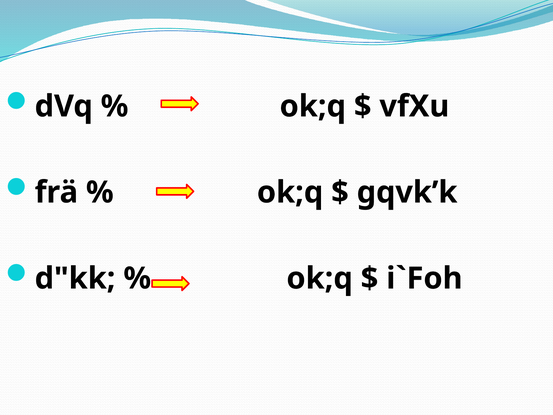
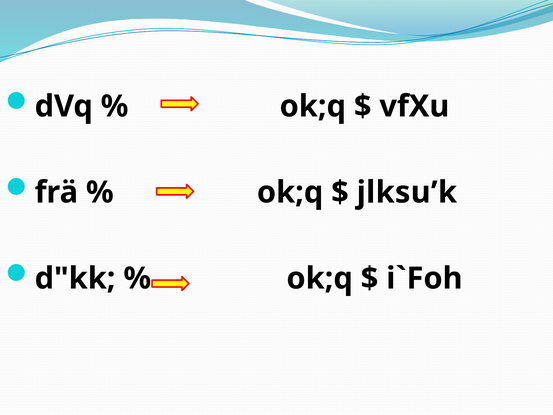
gqvk’k: gqvk’k -> jlksu’k
